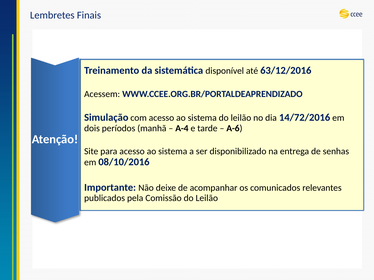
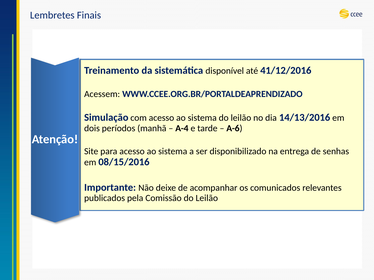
63/12/2016: 63/12/2016 -> 41/12/2016
14/72/2016: 14/72/2016 -> 14/13/2016
08/10/2016: 08/10/2016 -> 08/15/2016
